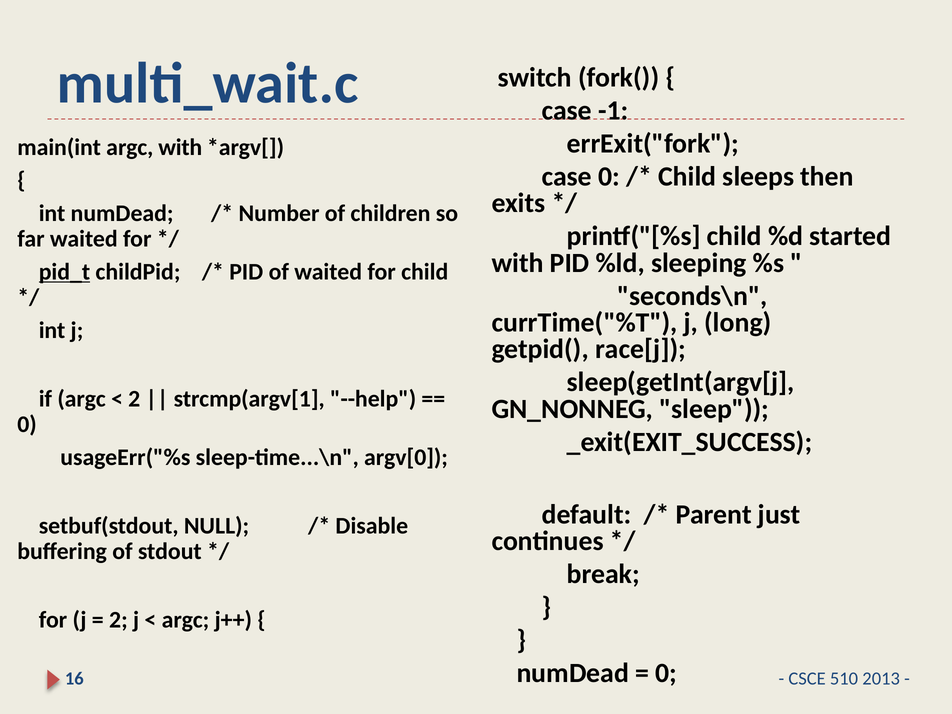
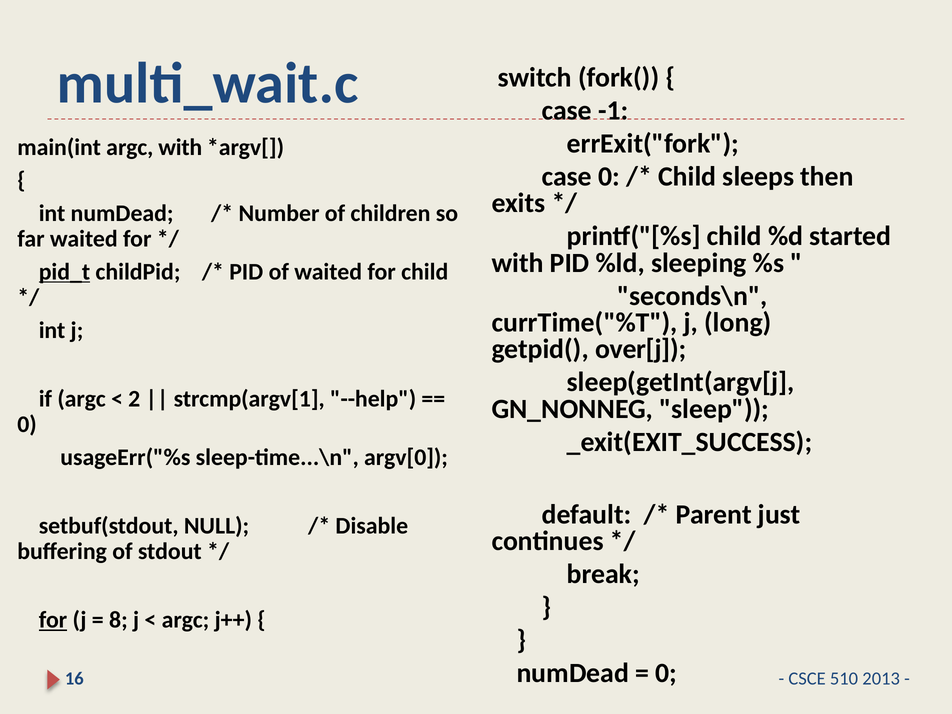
race[j: race[j -> over[j
for at (53, 620) underline: none -> present
2 at (118, 620): 2 -> 8
